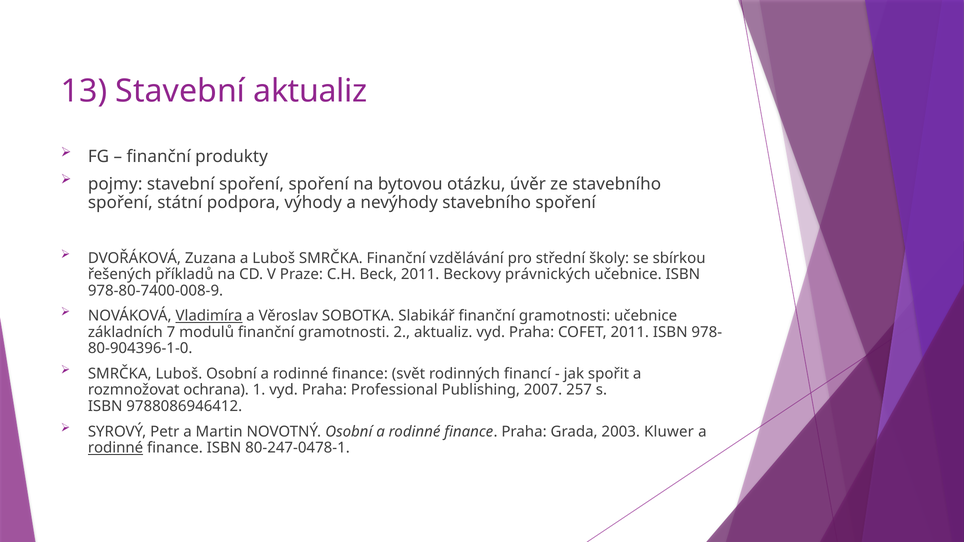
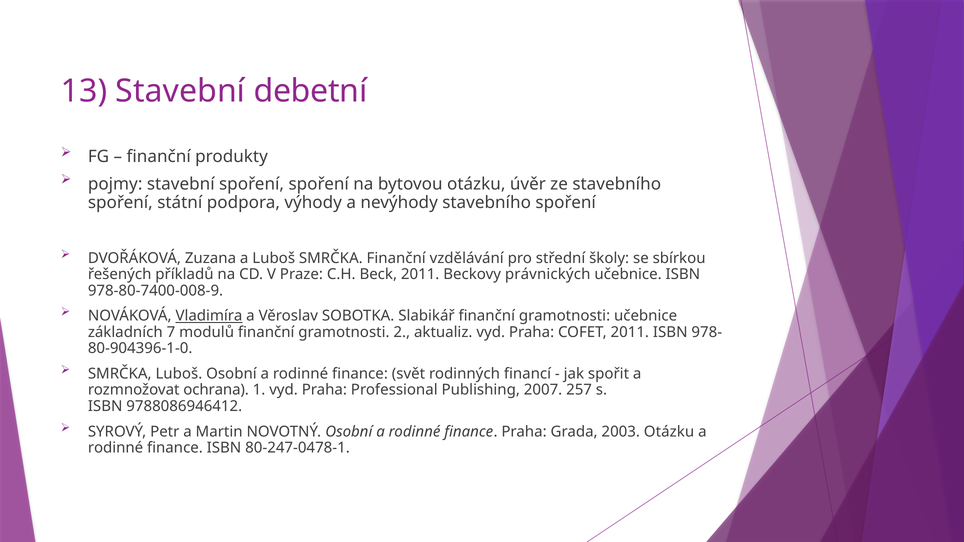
Stavební aktualiz: aktualiz -> debetní
2003 Kluwer: Kluwer -> Otázku
rodinné at (116, 448) underline: present -> none
